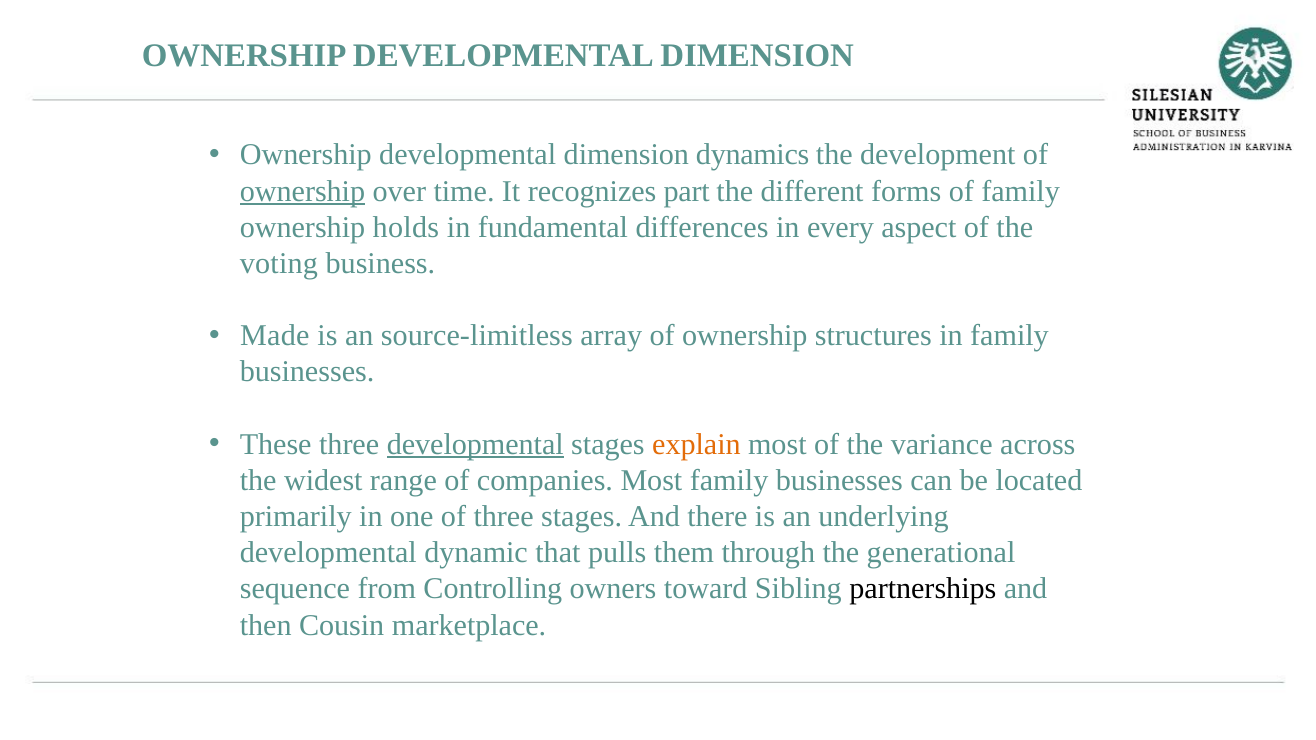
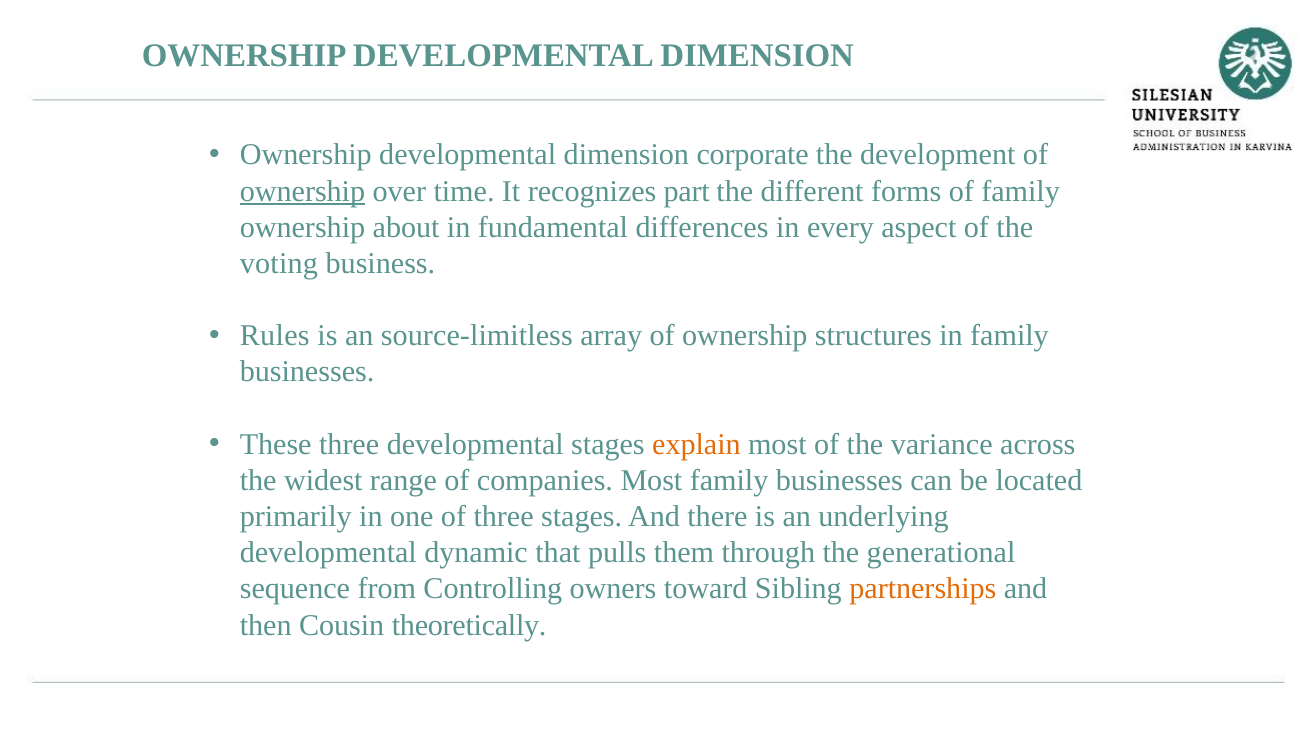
dynamics: dynamics -> corporate
holds: holds -> about
Made: Made -> Rules
developmental at (475, 444) underline: present -> none
partnerships colour: black -> orange
marketplace: marketplace -> theoretically
